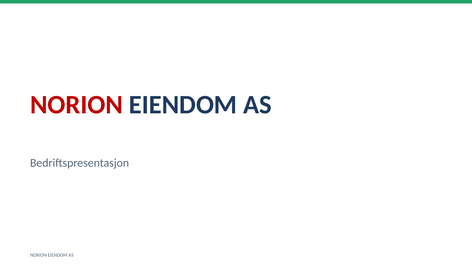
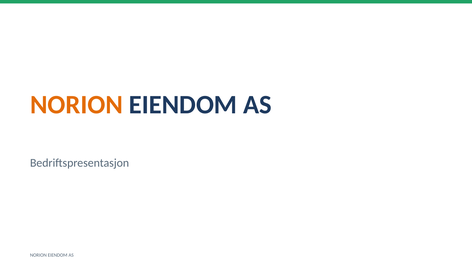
NORION at (76, 105) colour: red -> orange
